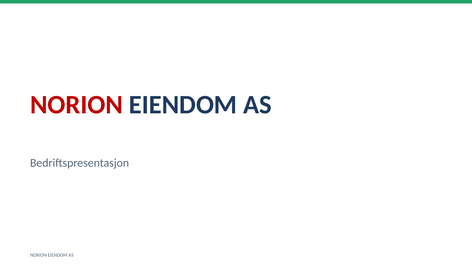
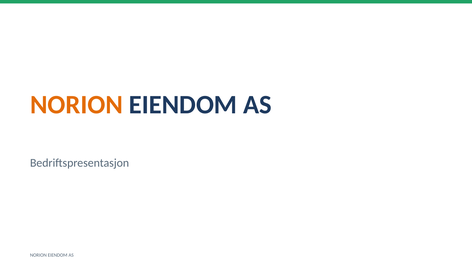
NORION at (76, 105) colour: red -> orange
